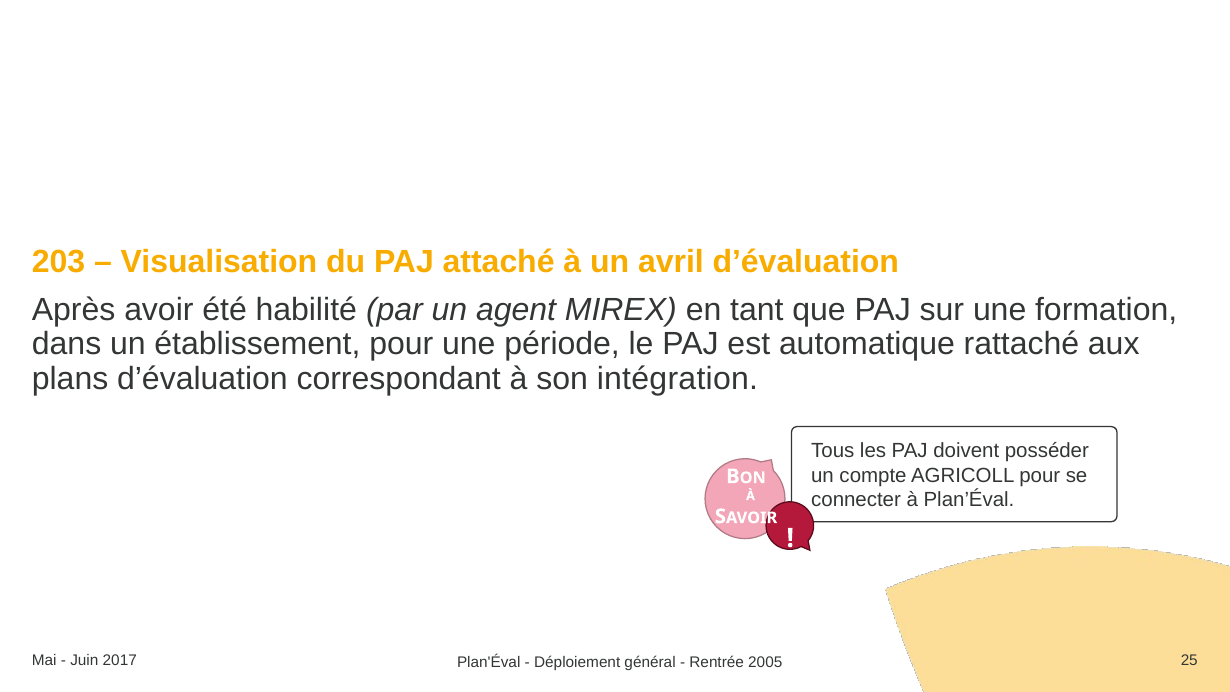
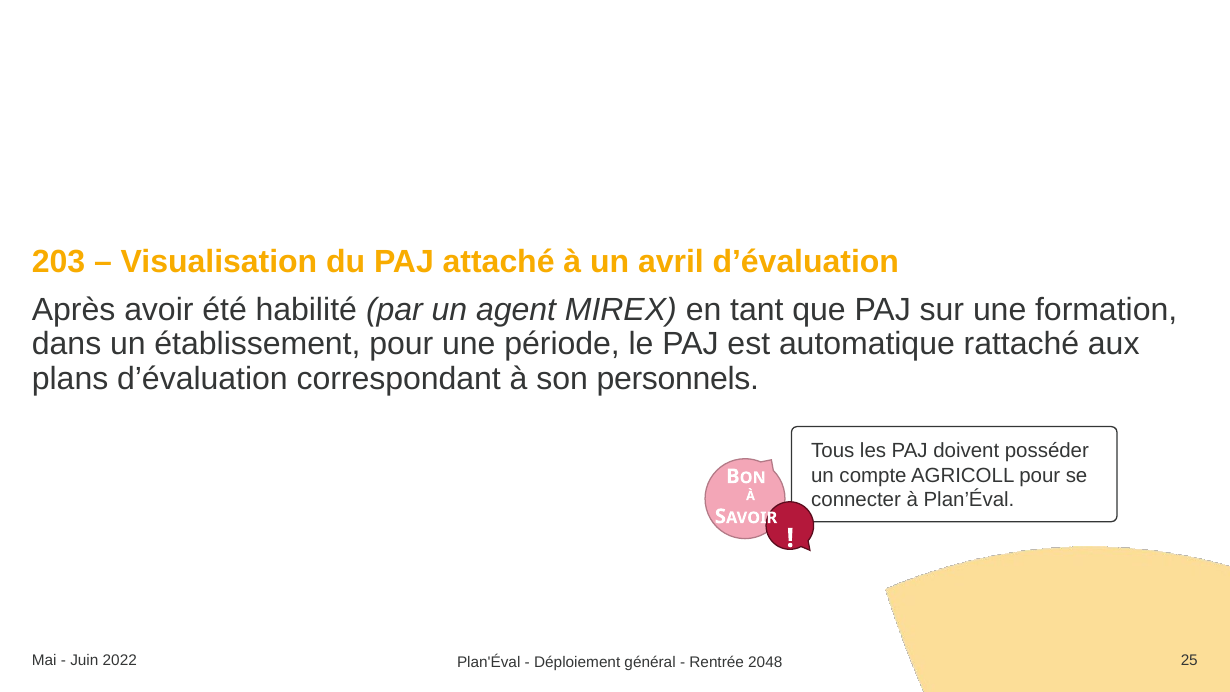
intégration: intégration -> personnels
2017: 2017 -> 2022
2005: 2005 -> 2048
